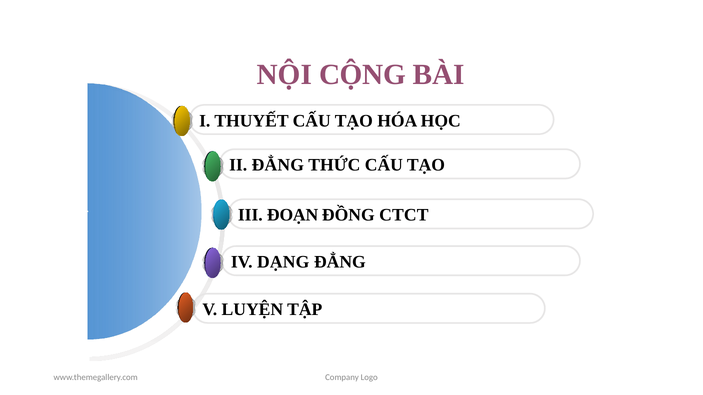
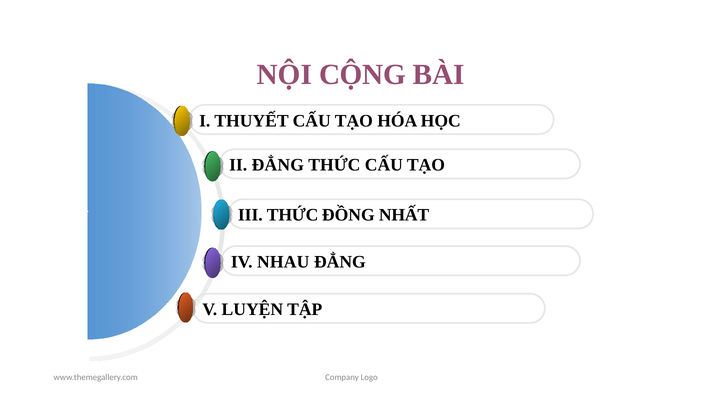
ĐOẠN at (293, 215): ĐOẠN -> THỨC
CTCT: CTCT -> NHẤT
DẠNG: DẠNG -> NHAU
